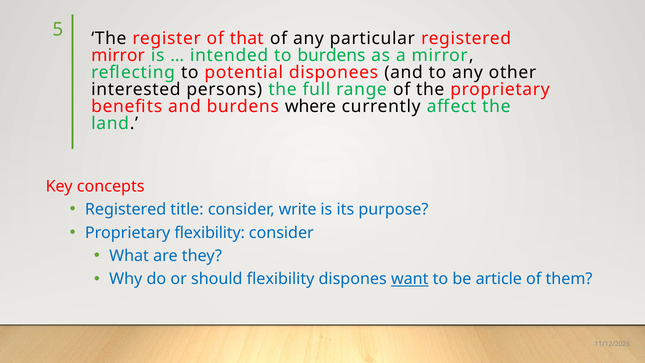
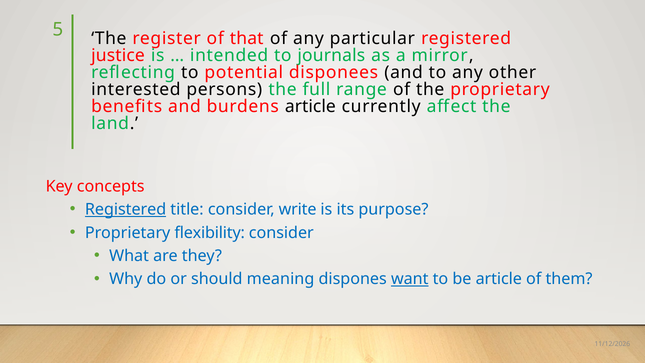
mirror at (118, 56): mirror -> justice
to burdens: burdens -> journals
burdens where: where -> article
Registered at (126, 209) underline: none -> present
should flexibility: flexibility -> meaning
